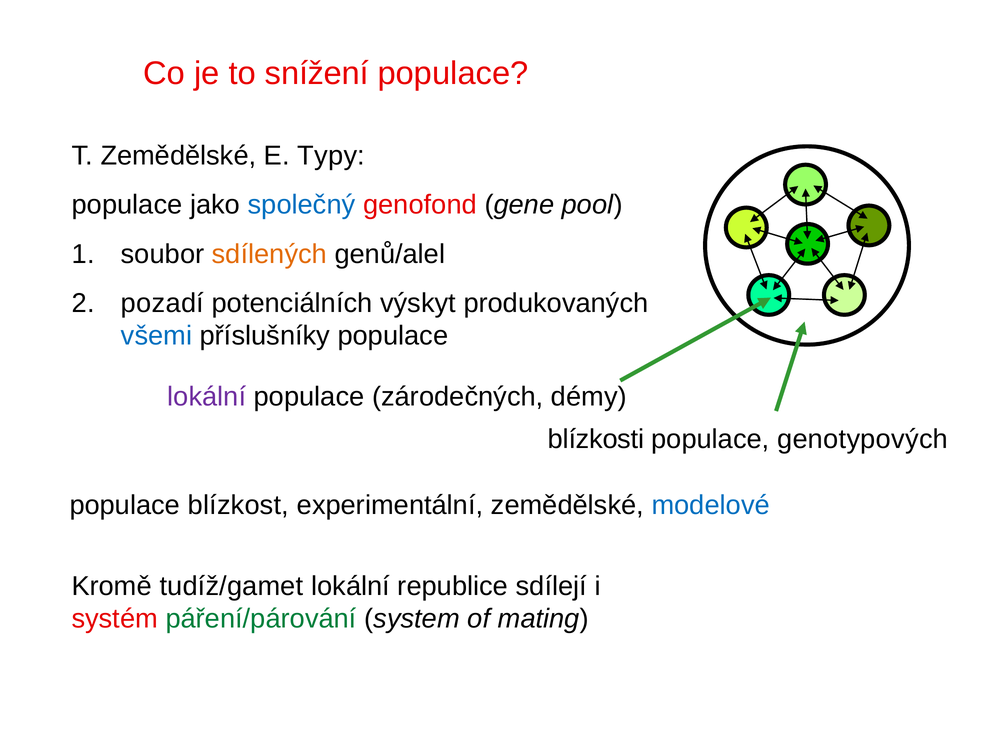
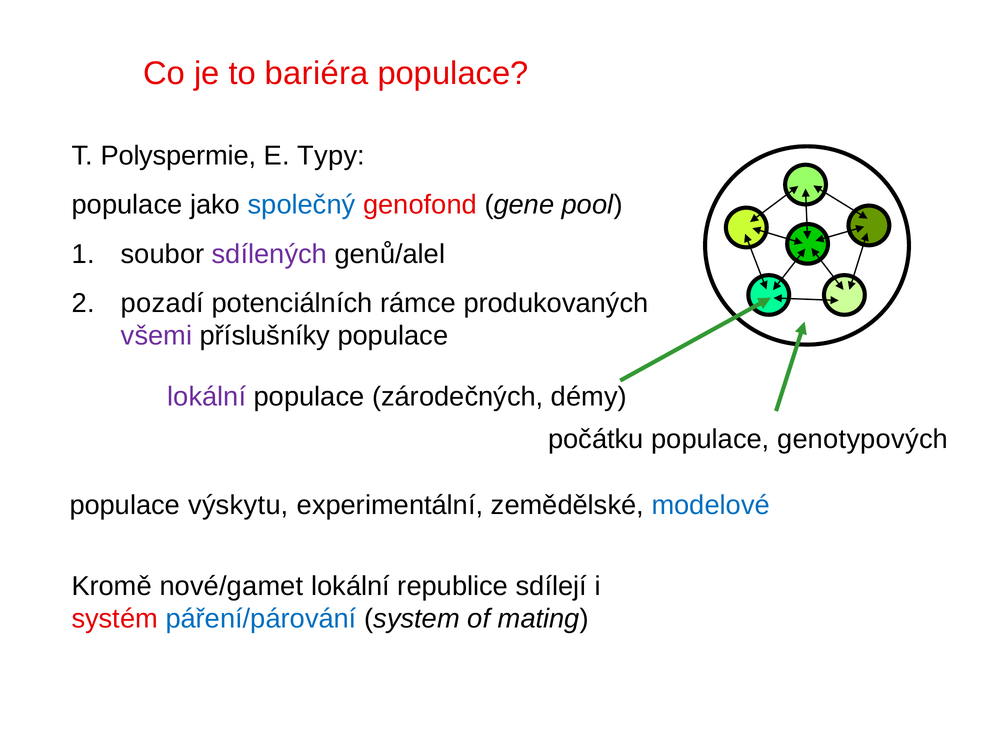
snížení: snížení -> bariéra
T Zemědělské: Zemědělské -> Polyspermie
sdílených colour: orange -> purple
výskyt: výskyt -> rámce
všemi colour: blue -> purple
blízkosti: blízkosti -> počátku
blízkost: blízkost -> výskytu
tudíž/gamet: tudíž/gamet -> nové/gamet
páření/párování colour: green -> blue
